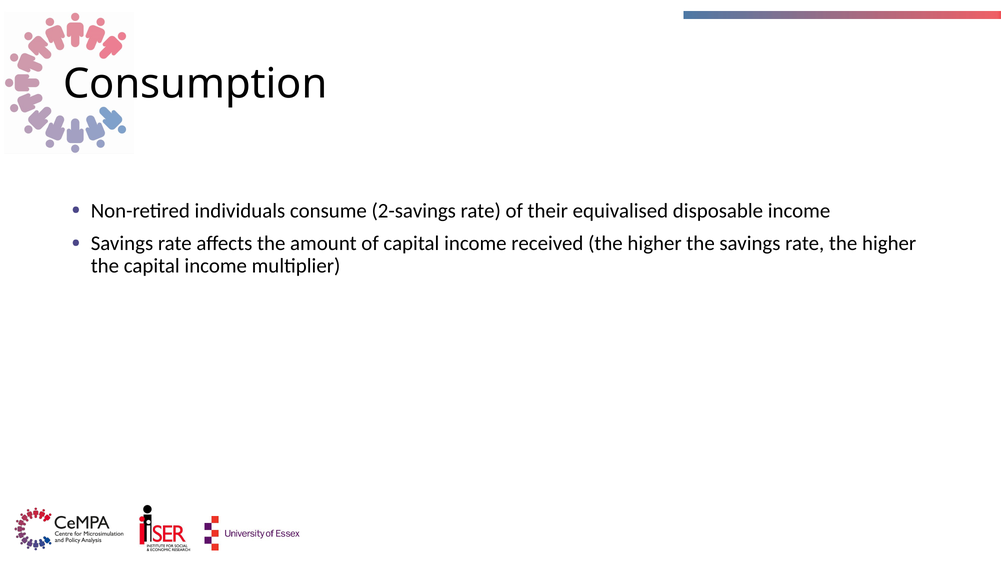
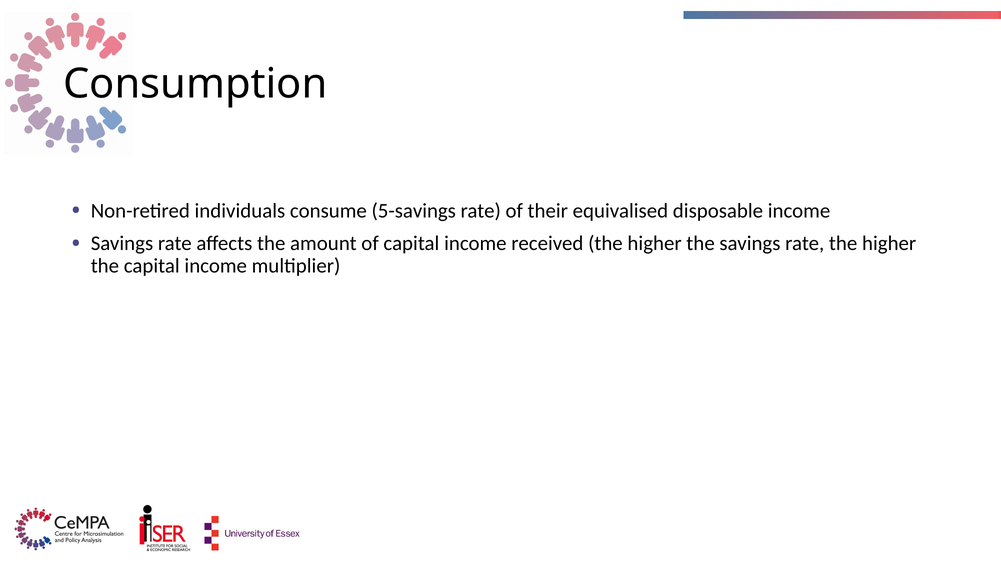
2-savings: 2-savings -> 5-savings
